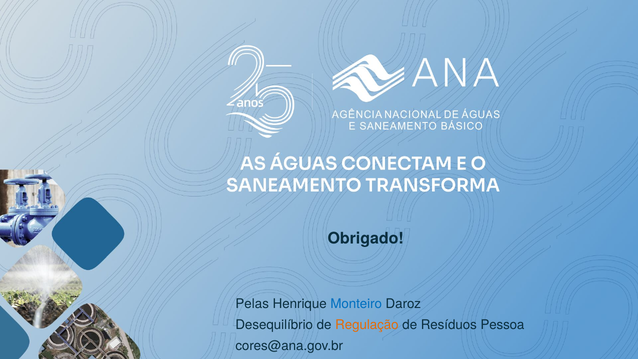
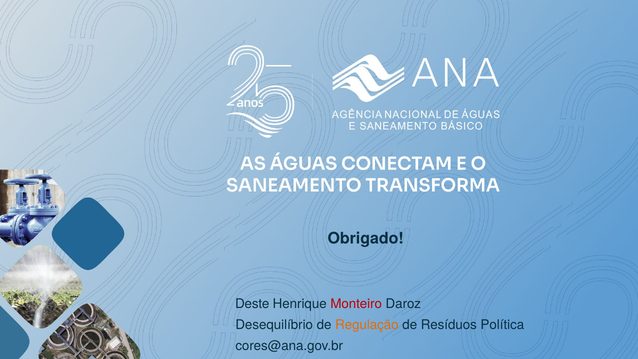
Pelas: Pelas -> Deste
Monteiro colour: blue -> red
Pessoa: Pessoa -> Política
